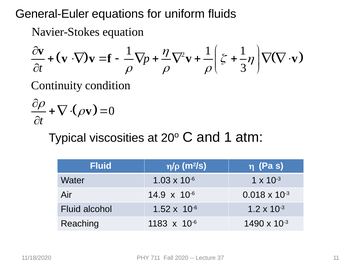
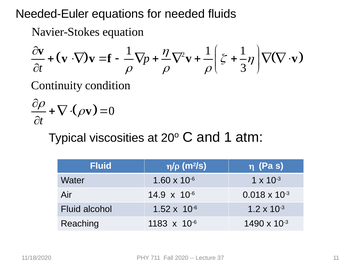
General-Euler: General-Euler -> Needed-Euler
uniform: uniform -> needed
1.03: 1.03 -> 1.60
